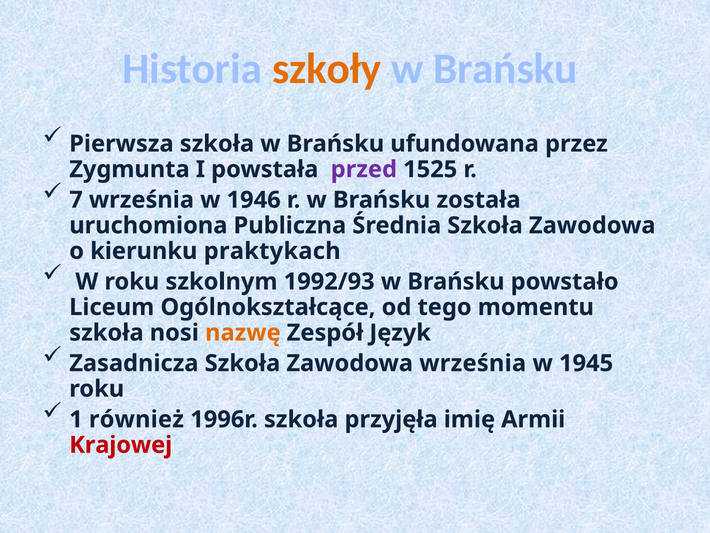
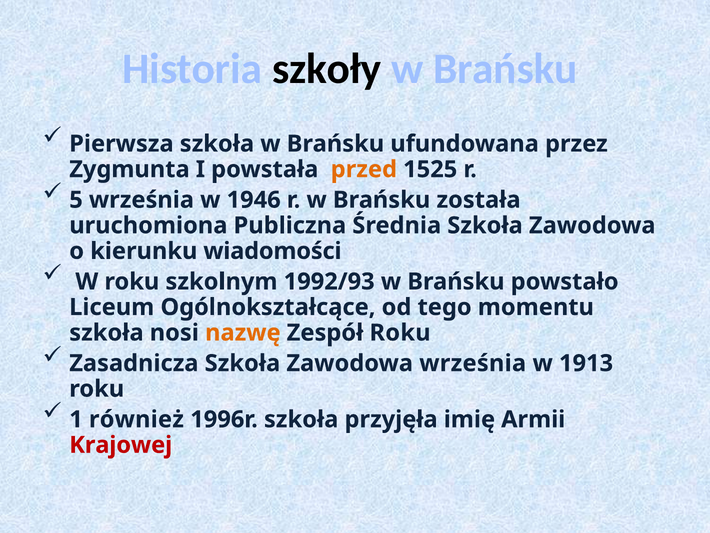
szkoły colour: orange -> black
przed colour: purple -> orange
7: 7 -> 5
praktykach: praktykach -> wiadomości
Zespół Język: Język -> Roku
1945: 1945 -> 1913
